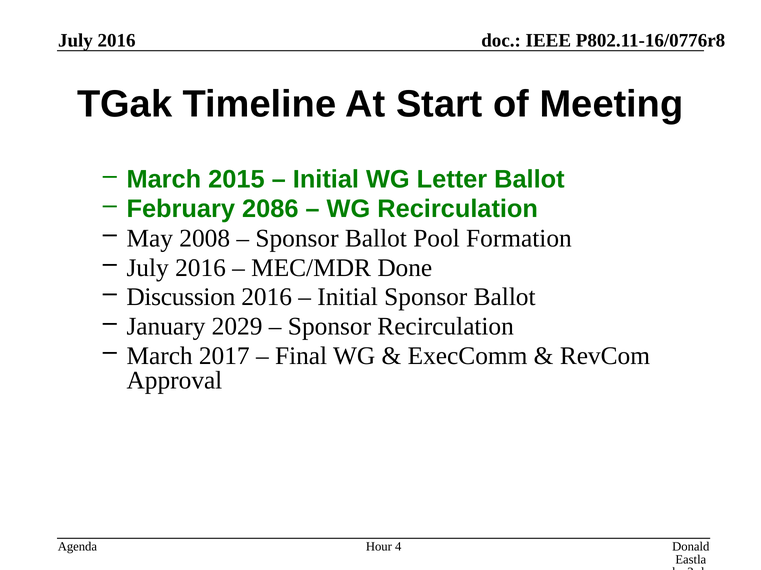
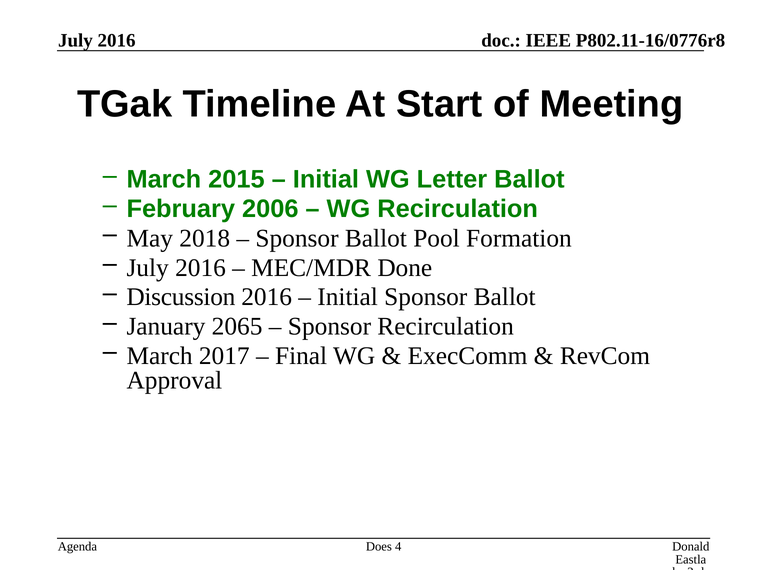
2086: 2086 -> 2006
2008: 2008 -> 2018
2029: 2029 -> 2065
Hour: Hour -> Does
